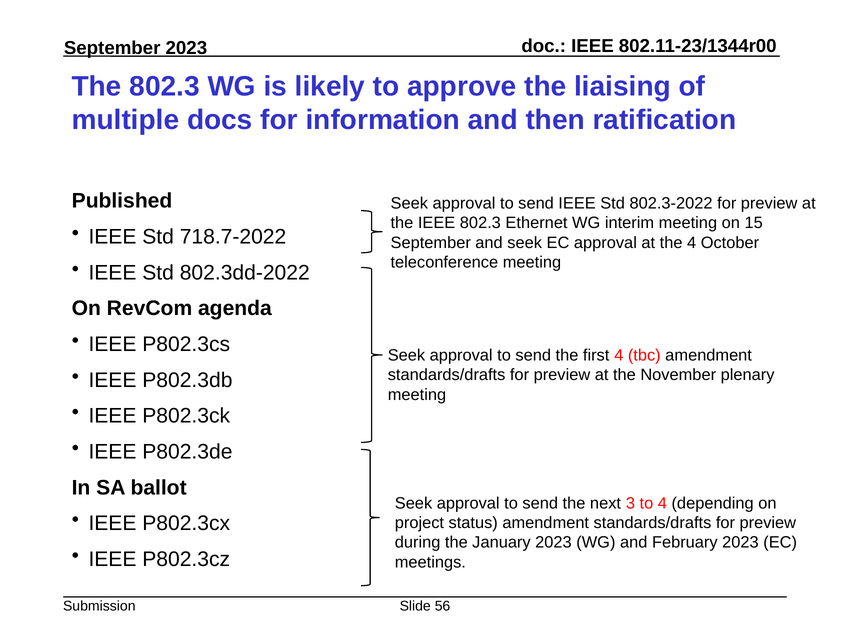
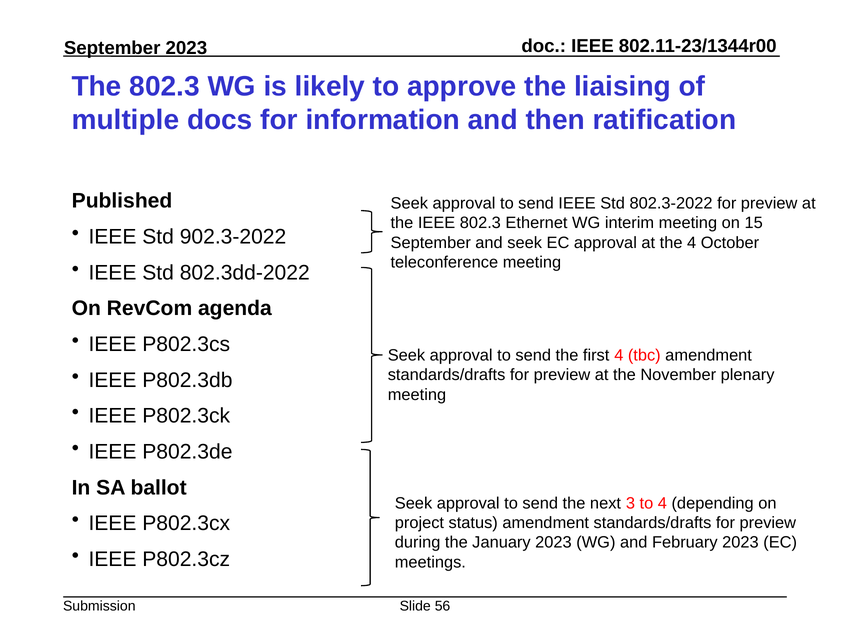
718.7-2022: 718.7-2022 -> 902.3-2022
